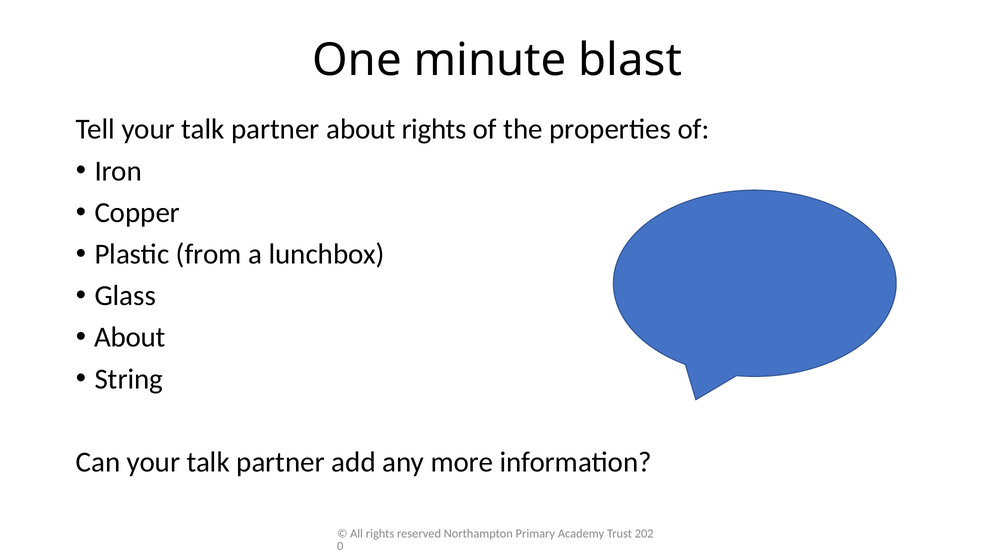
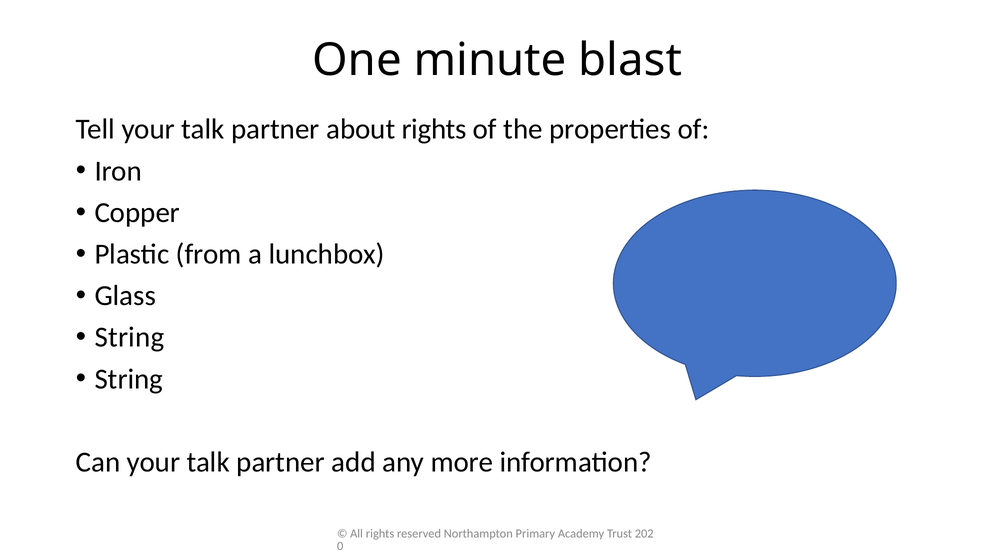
About at (130, 338): About -> String
